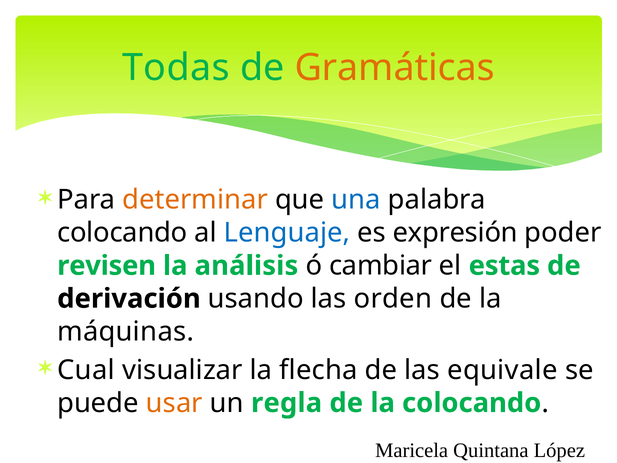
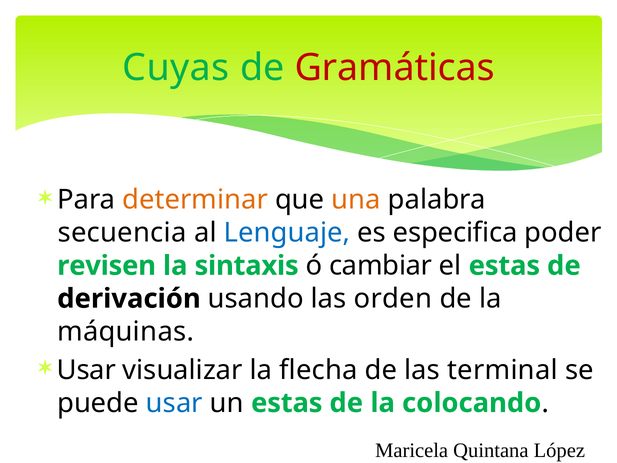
Todas: Todas -> Cuyas
Gramáticas colour: orange -> red
una colour: blue -> orange
colocando at (122, 233): colocando -> secuencia
expresión: expresión -> especifica
análisis: análisis -> sintaxis
Cual at (86, 370): Cual -> Usar
equivale: equivale -> terminal
usar at (174, 403) colour: orange -> blue
un regla: regla -> estas
